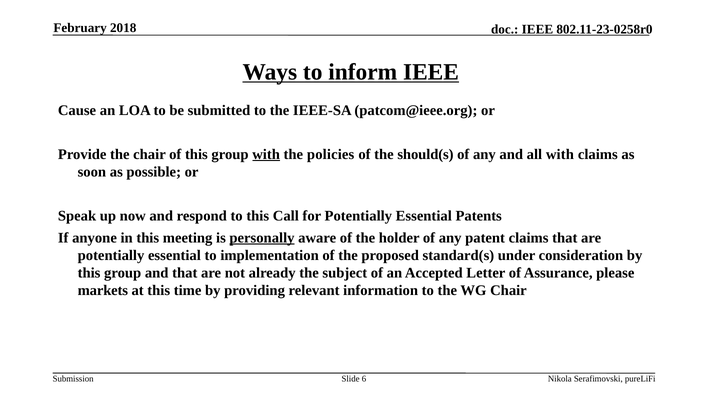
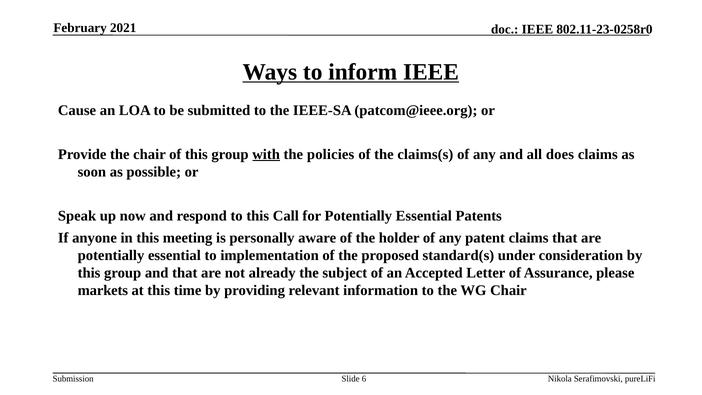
2018: 2018 -> 2021
should(s: should(s -> claims(s
all with: with -> does
personally underline: present -> none
